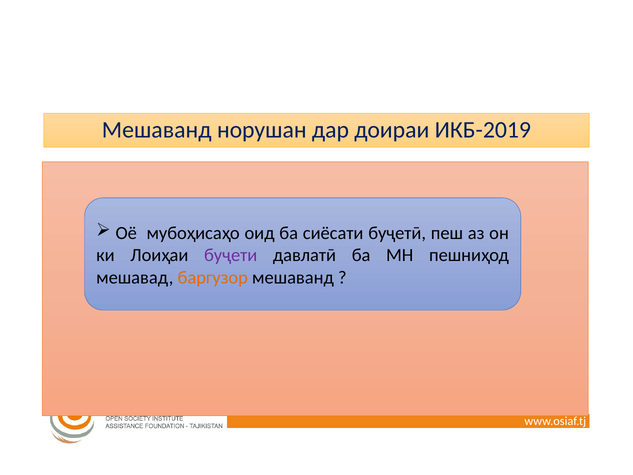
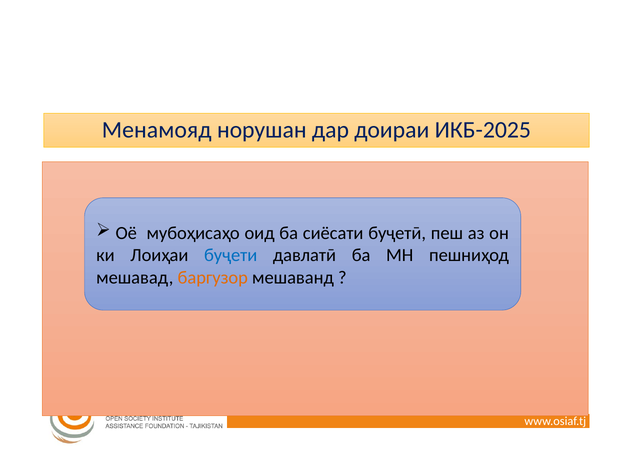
Мешаванд at (157, 130): Мешаванд -> Менамояд
ИКБ-2019: ИКБ-2019 -> ИКБ-2025
буҷети colour: purple -> blue
